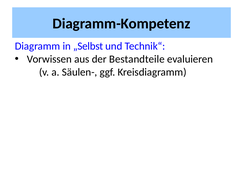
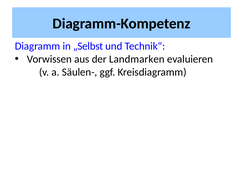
Bestandteile: Bestandteile -> Landmarken
